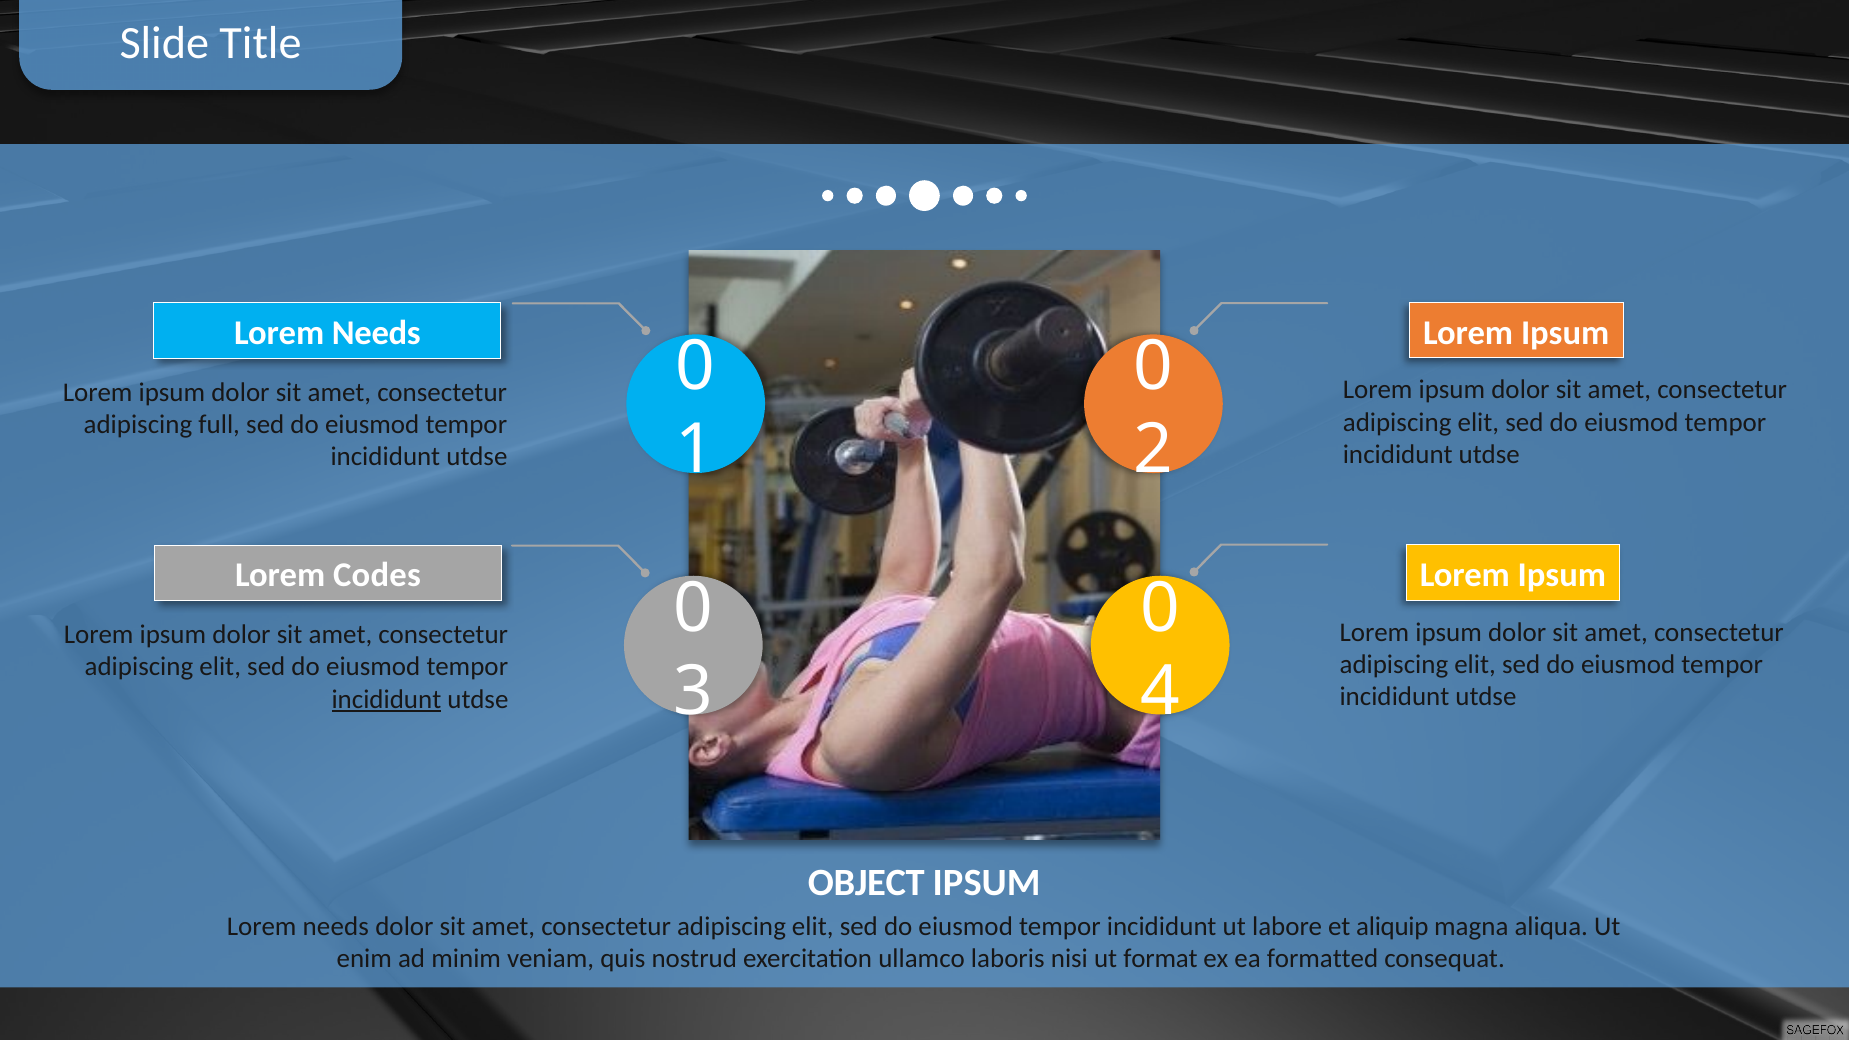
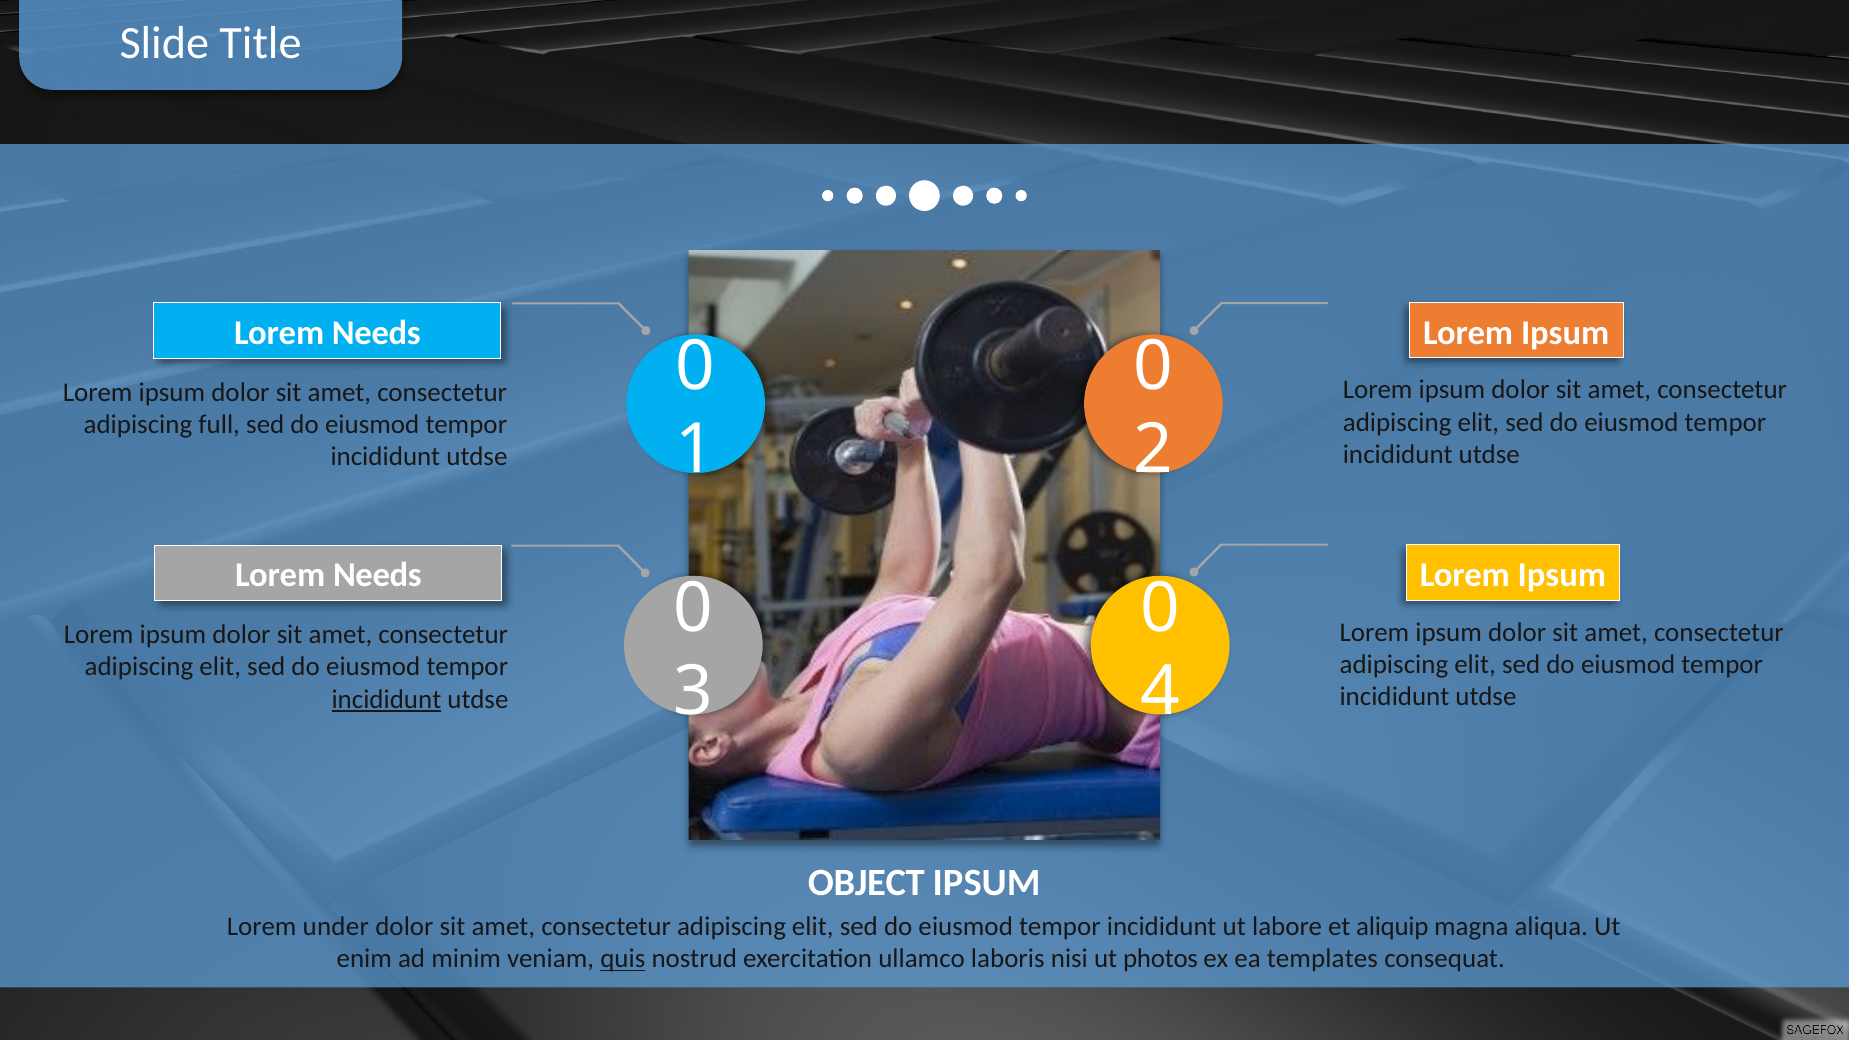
Codes at (377, 575): Codes -> Needs
needs at (336, 927): needs -> under
quis underline: none -> present
format: format -> photos
formatted: formatted -> templates
